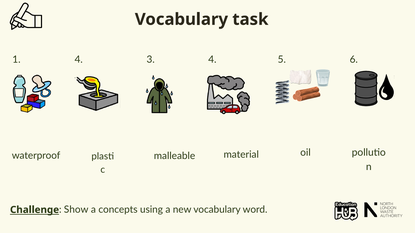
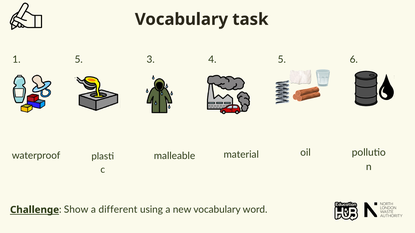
4 at (79, 60): 4 -> 5
concepts: concepts -> different
